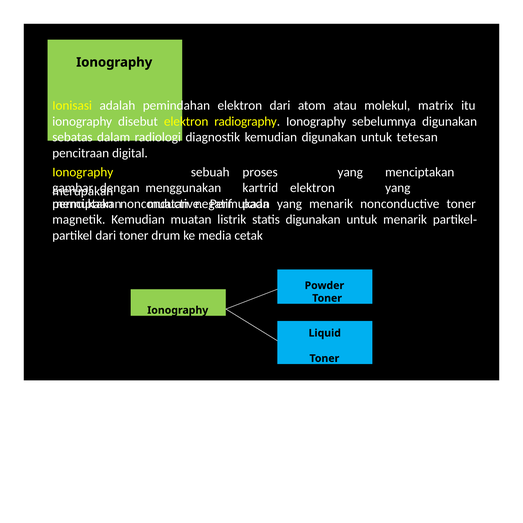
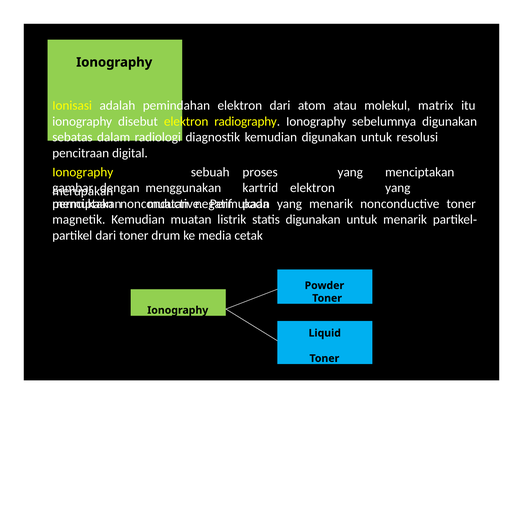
tetesan: tetesan -> resolusi
